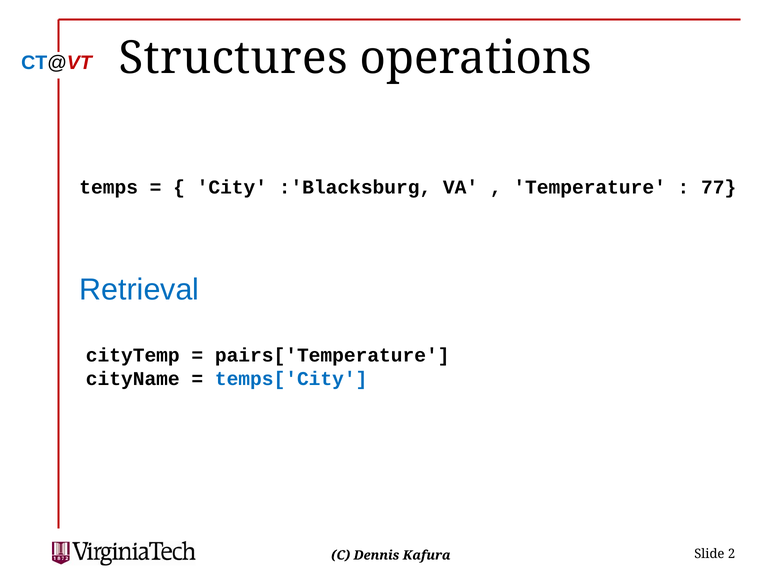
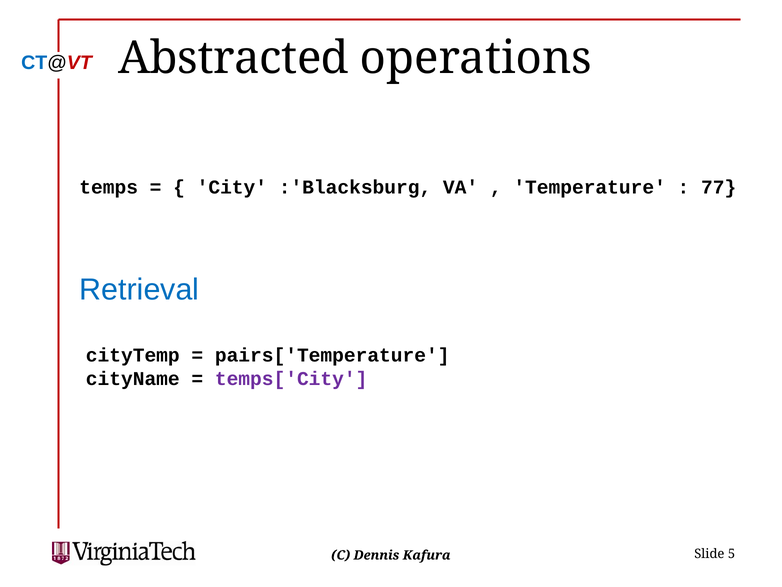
Structures: Structures -> Abstracted
temps['City colour: blue -> purple
2: 2 -> 5
